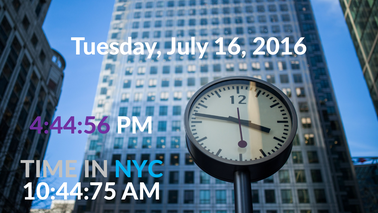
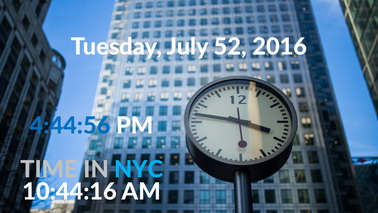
16: 16 -> 52
4:44:56 colour: purple -> blue
10:44:75: 10:44:75 -> 10:44:16
